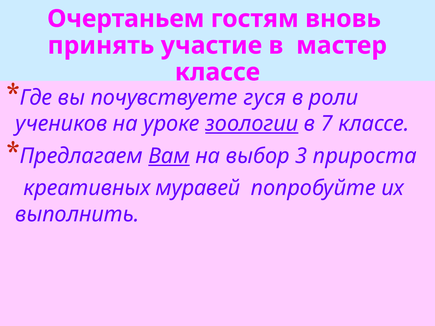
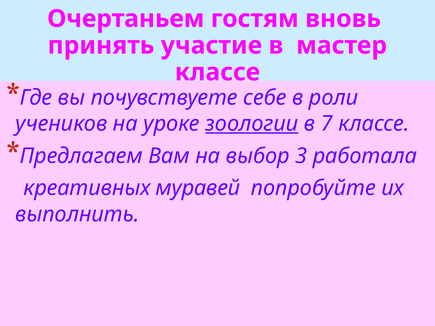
гуся: гуся -> себе
Вам underline: present -> none
прироста: прироста -> работала
